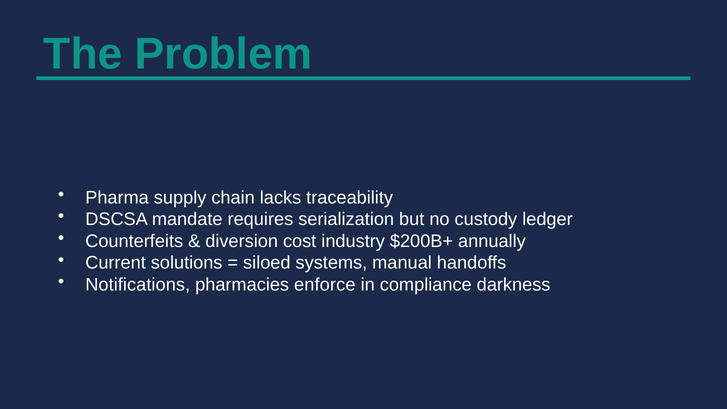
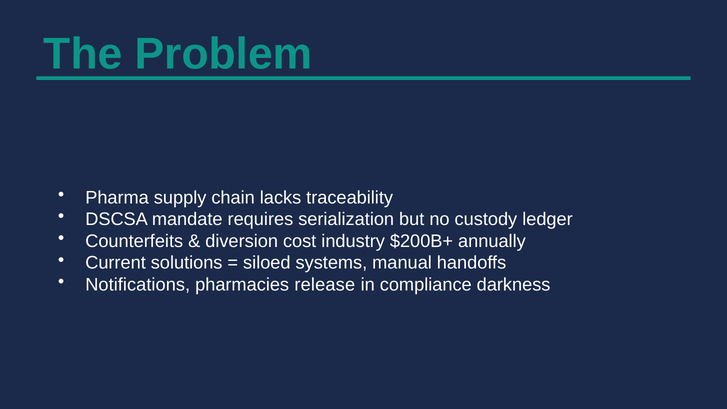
enforce: enforce -> release
